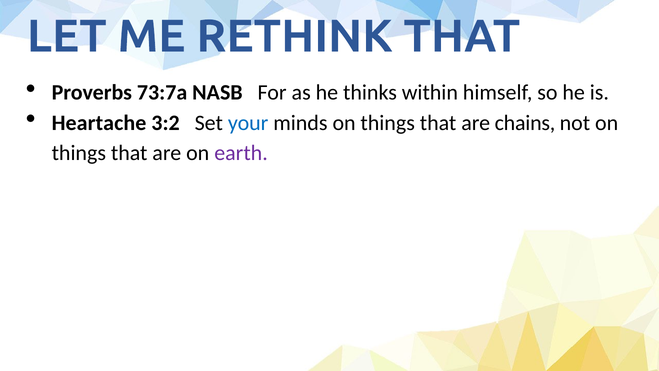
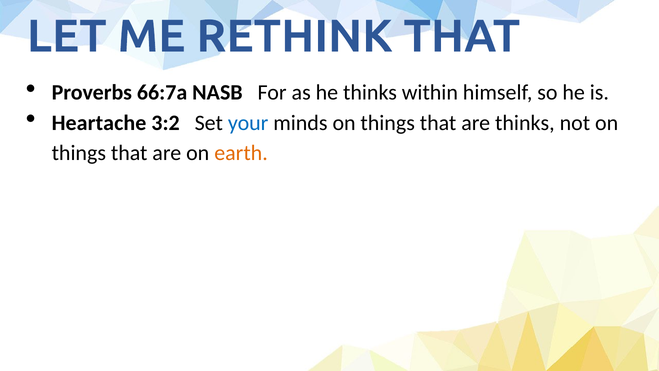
73:7a: 73:7a -> 66:7a
are chains: chains -> thinks
earth colour: purple -> orange
